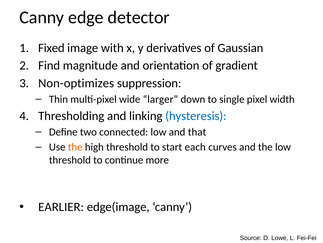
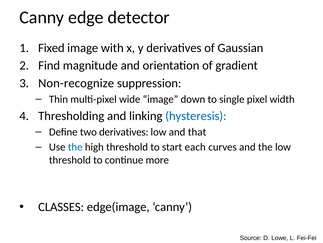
Non-optimizes: Non-optimizes -> Non-recognize
wide larger: larger -> image
two connected: connected -> derivatives
the at (75, 147) colour: orange -> blue
EARLIER: EARLIER -> CLASSES
